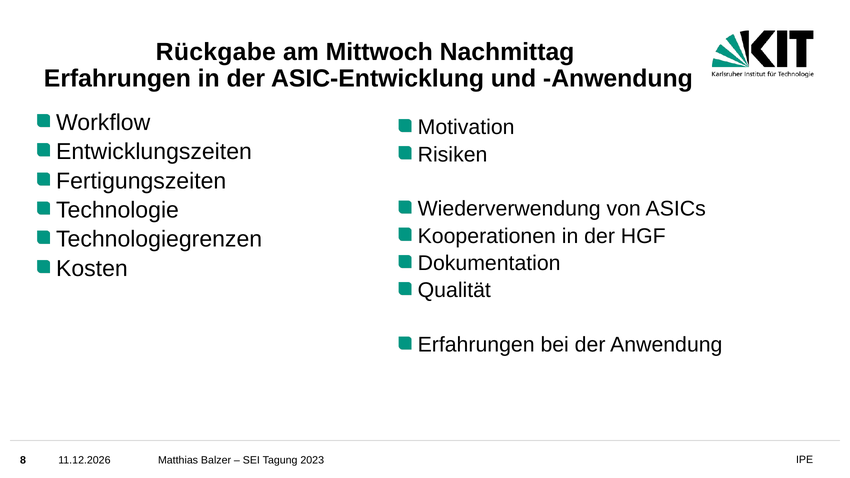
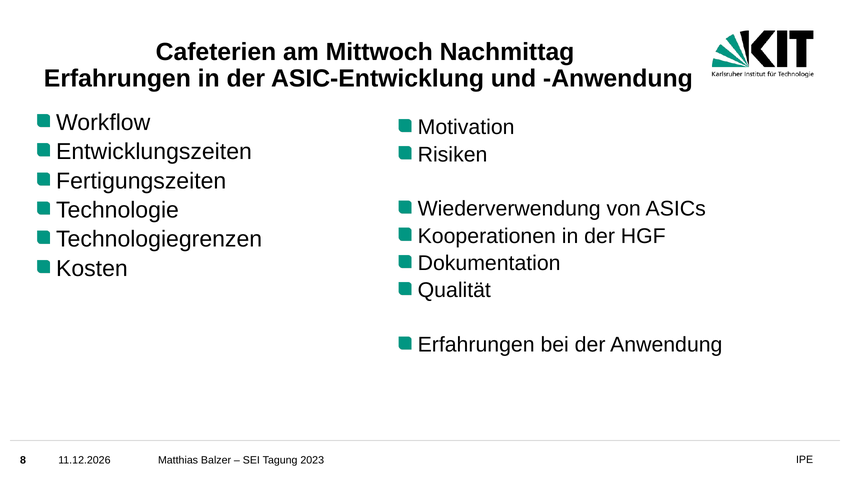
Rückgabe: Rückgabe -> Cafeterien
